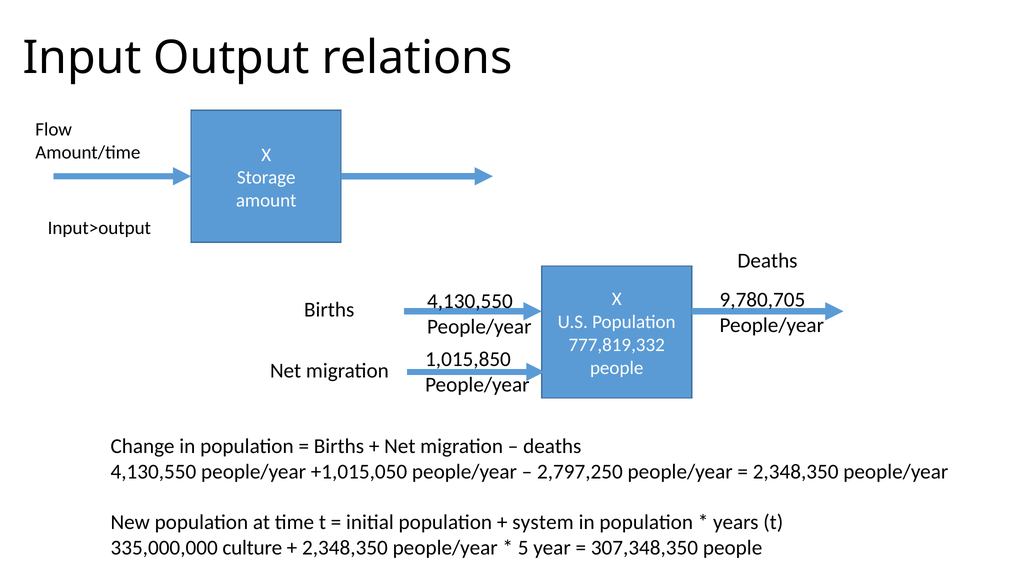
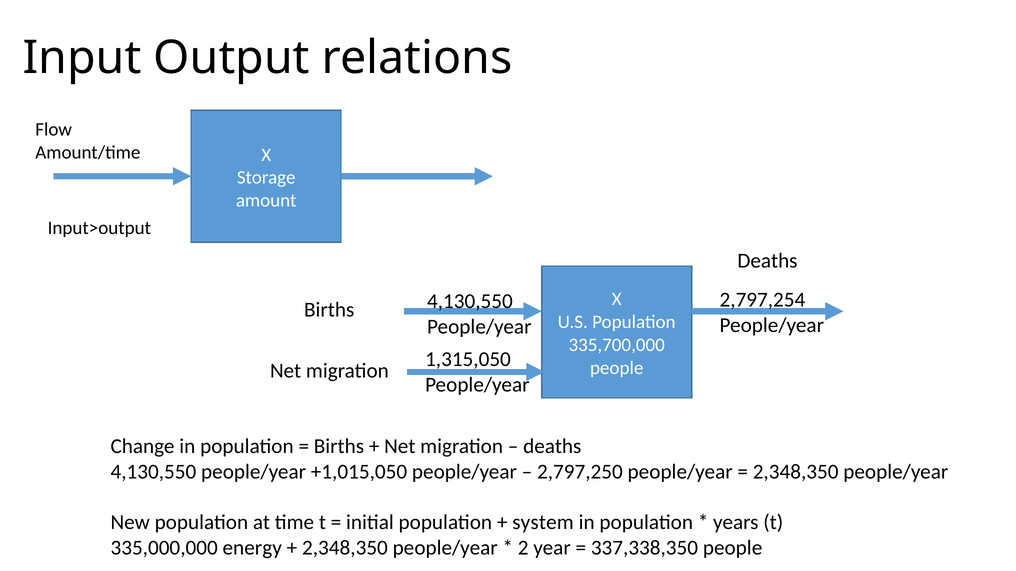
9,780,705: 9,780,705 -> 2,797,254
777,819,332: 777,819,332 -> 335,700,000
1,015,850: 1,015,850 -> 1,315,050
culture: culture -> energy
5: 5 -> 2
307,348,350: 307,348,350 -> 337,338,350
